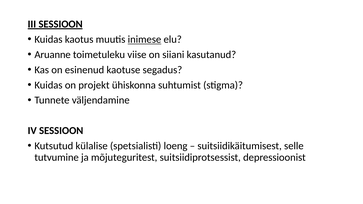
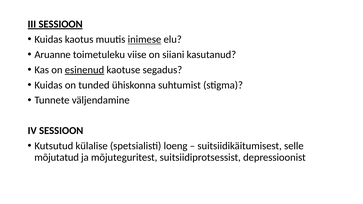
esinenud underline: none -> present
projekt: projekt -> tunded
tutvumine: tutvumine -> mõjutatud
